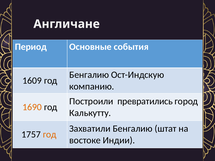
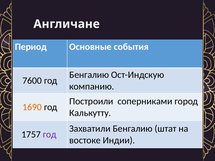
1609: 1609 -> 7600
превратились: превратились -> соперниками
год at (50, 135) colour: orange -> purple
